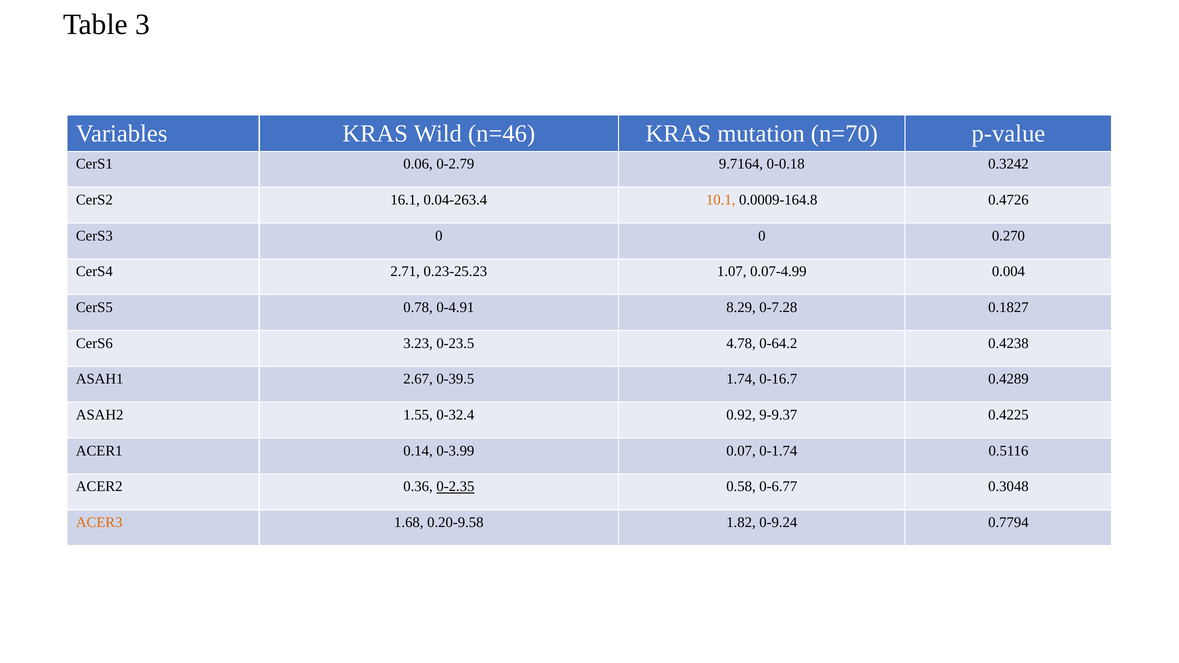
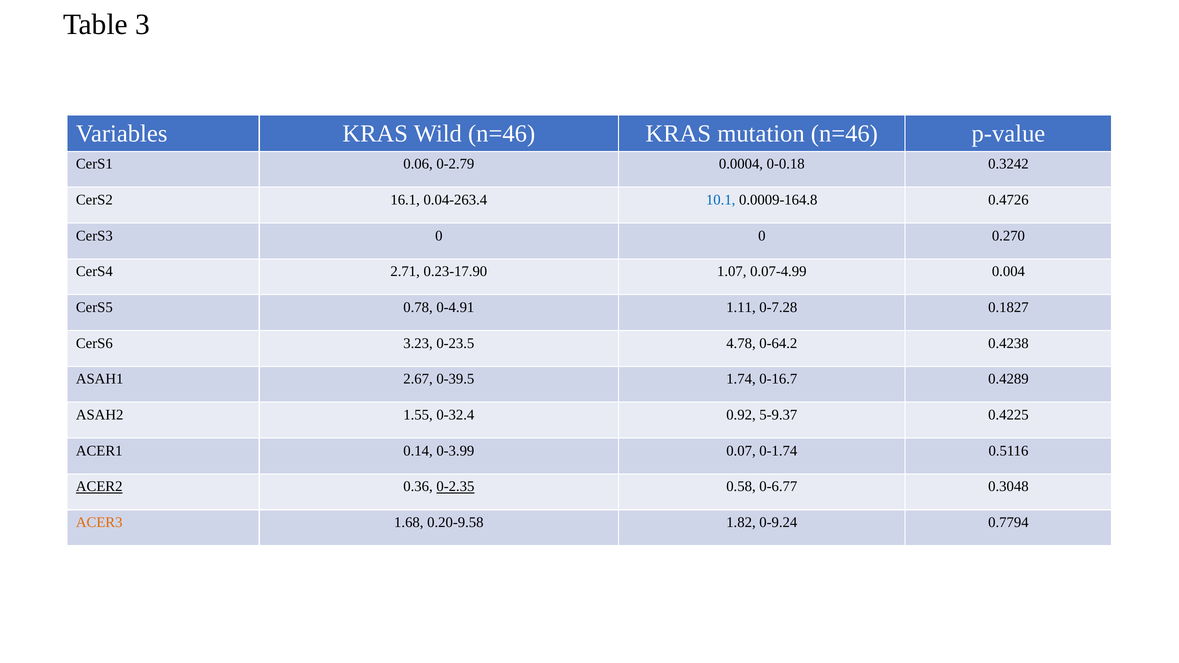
mutation n=70: n=70 -> n=46
9.7164: 9.7164 -> 0.0004
10.1 colour: orange -> blue
0.23-25.23: 0.23-25.23 -> 0.23-17.90
8.29: 8.29 -> 1.11
9-9.37: 9-9.37 -> 5-9.37
ACER2 underline: none -> present
